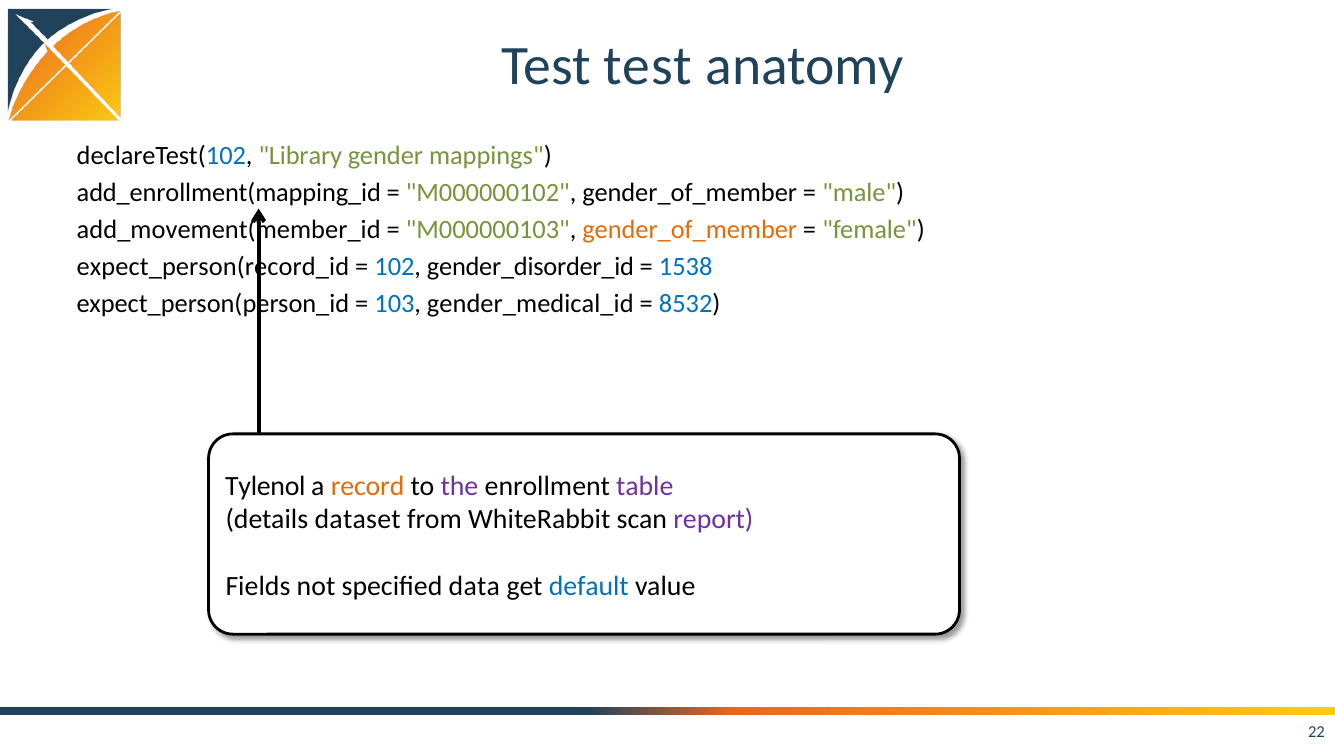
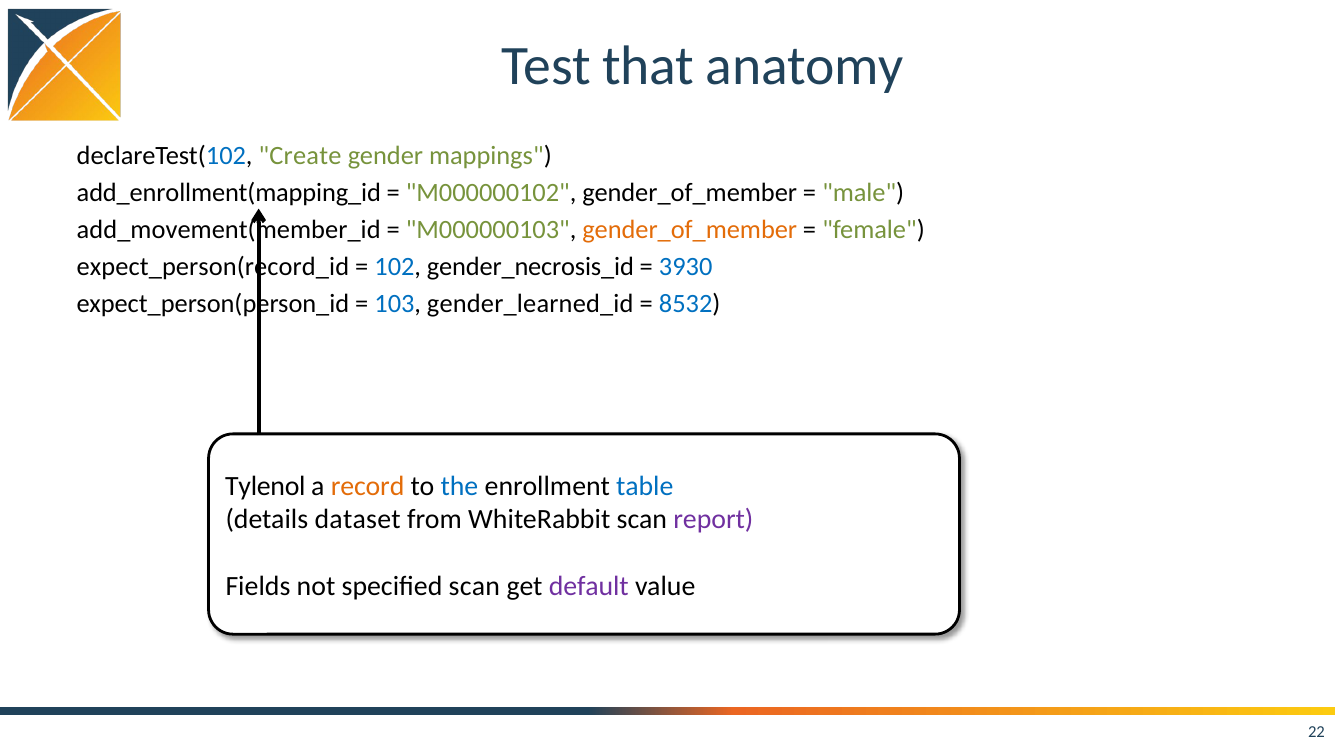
Test test: test -> that
Library: Library -> Create
gender_disorder_id: gender_disorder_id -> gender_necrosis_id
1538: 1538 -> 3930
gender_medical_id: gender_medical_id -> gender_learned_id
the colour: purple -> blue
table colour: purple -> blue
specified data: data -> scan
default colour: blue -> purple
